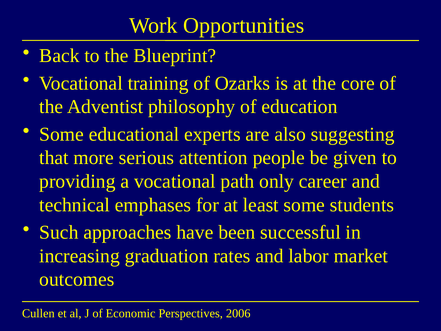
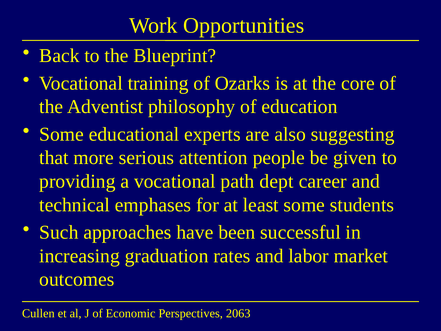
only: only -> dept
2006: 2006 -> 2063
